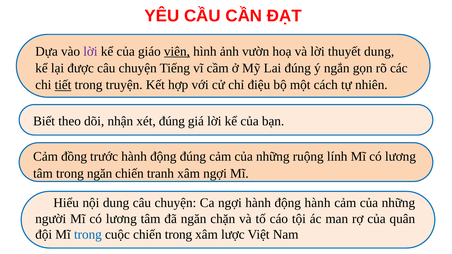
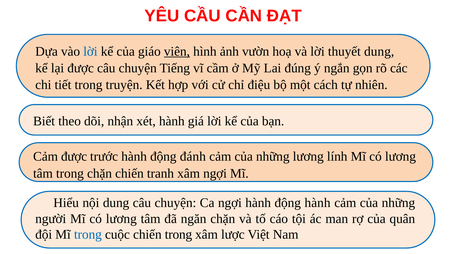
lời at (90, 51) colour: purple -> blue
tiết underline: present -> none
xét đúng: đúng -> hành
Cảm đồng: đồng -> được
động đúng: đúng -> đánh
những ruộng: ruộng -> lương
trong ngăn: ngăn -> chặn
